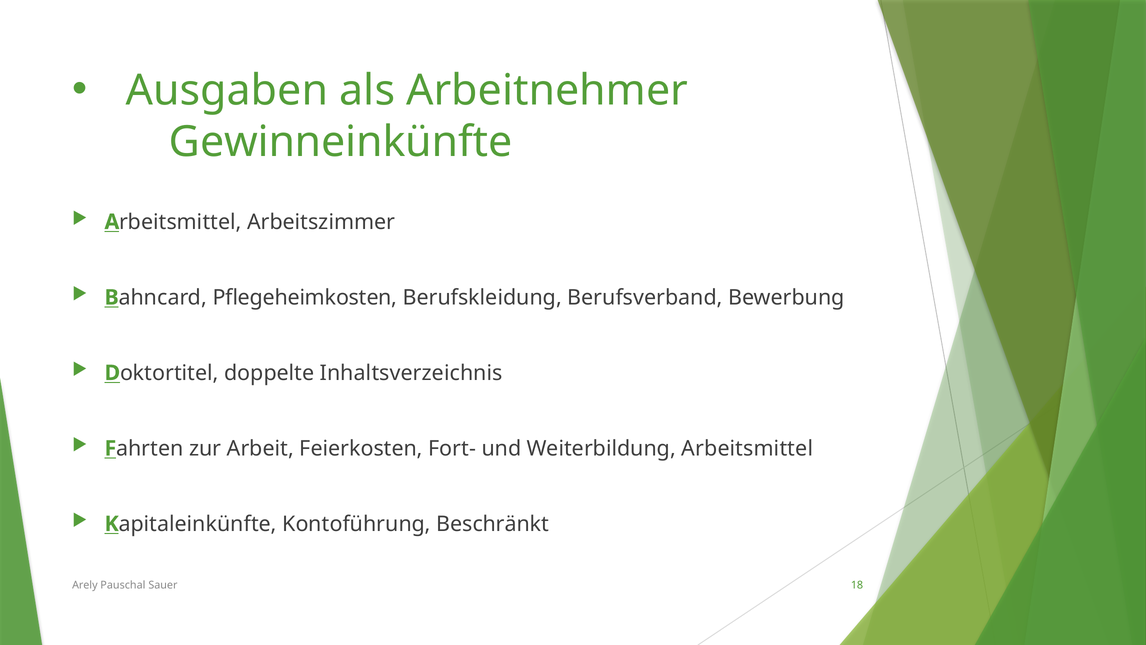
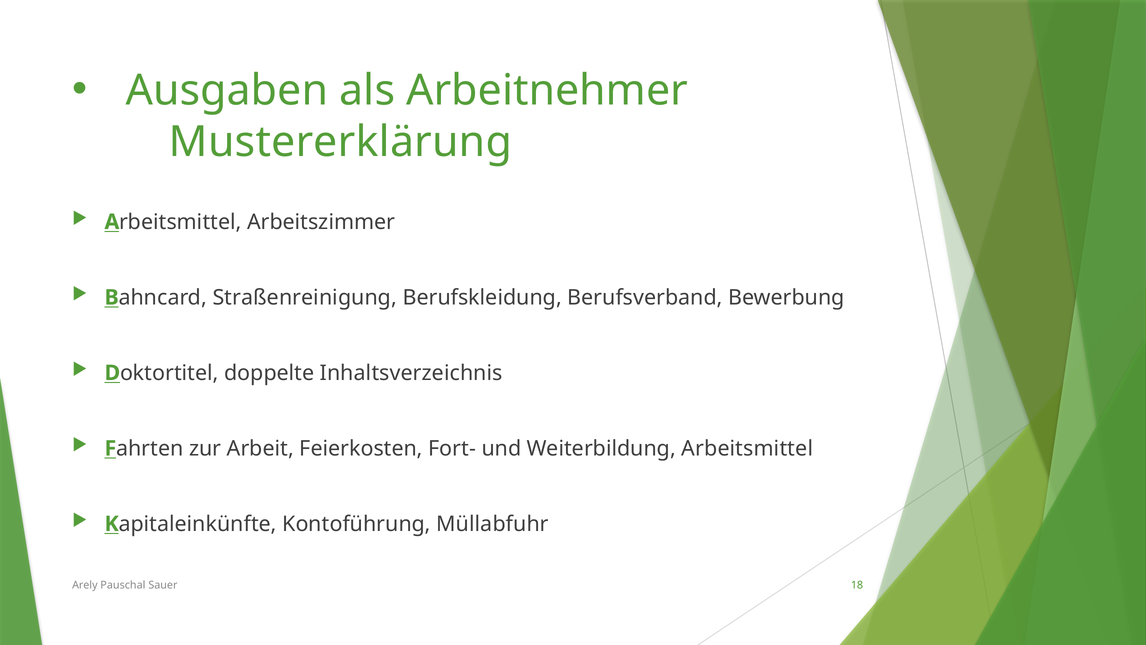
Gewinneinkünfte: Gewinneinkünfte -> Mustererklärung
Pflegeheimkosten: Pflegeheimkosten -> Straßenreinigung
Beschränkt: Beschränkt -> Müllabfuhr
